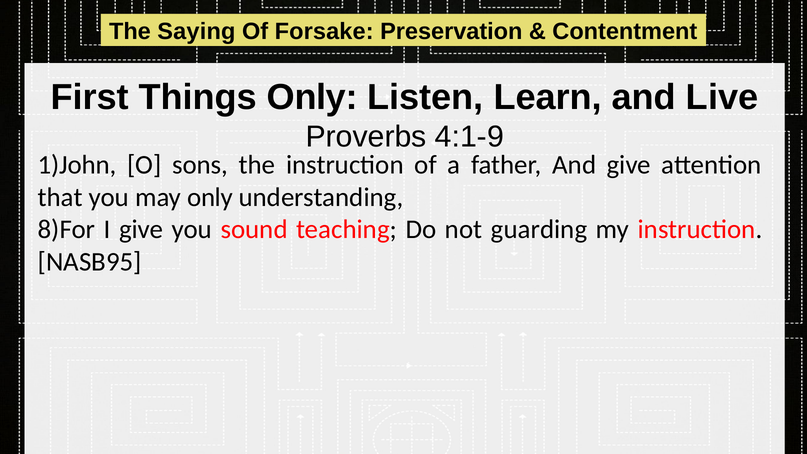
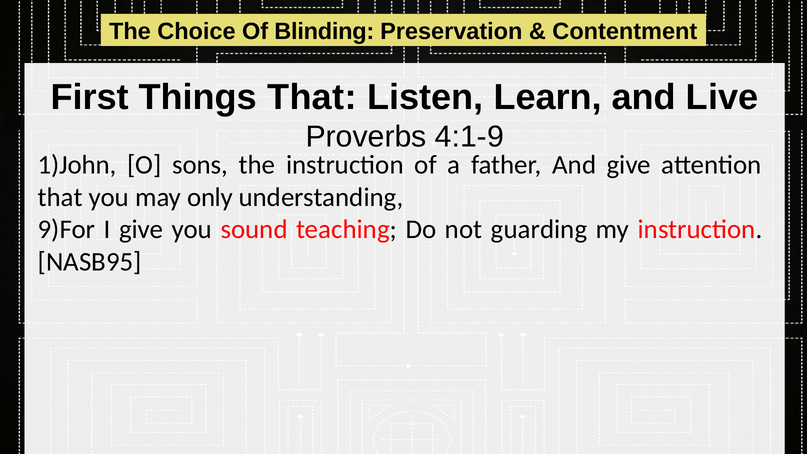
Saying: Saying -> Choice
Forsake: Forsake -> Blinding
Things Only: Only -> That
8)For: 8)For -> 9)For
